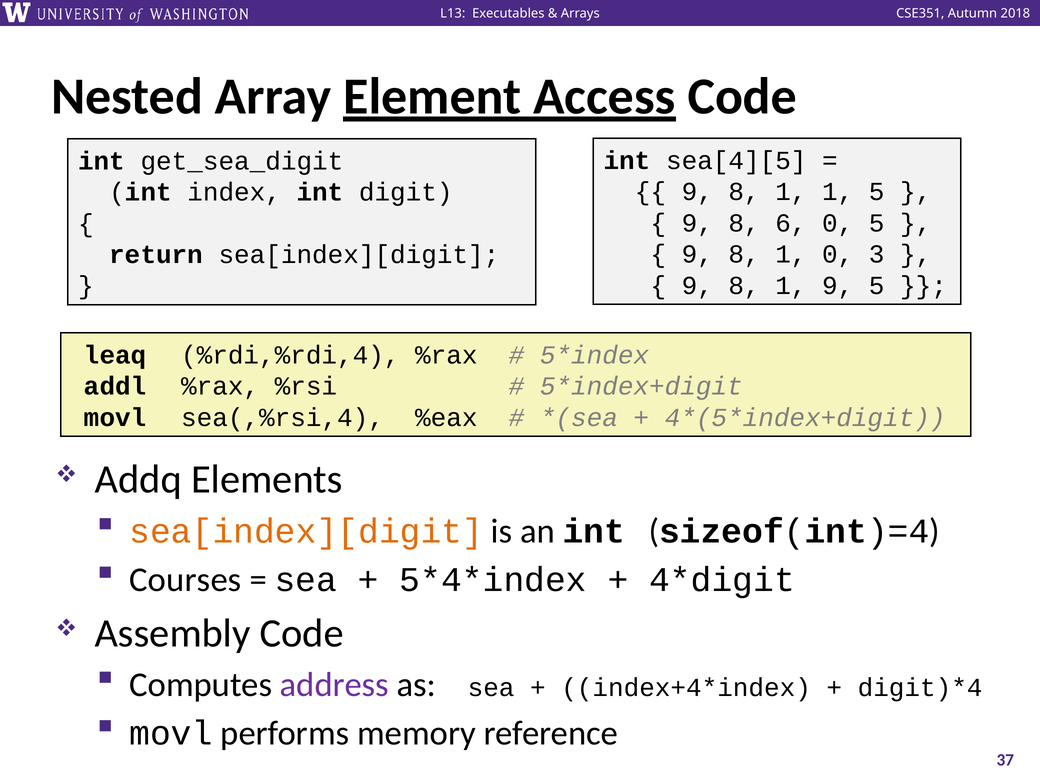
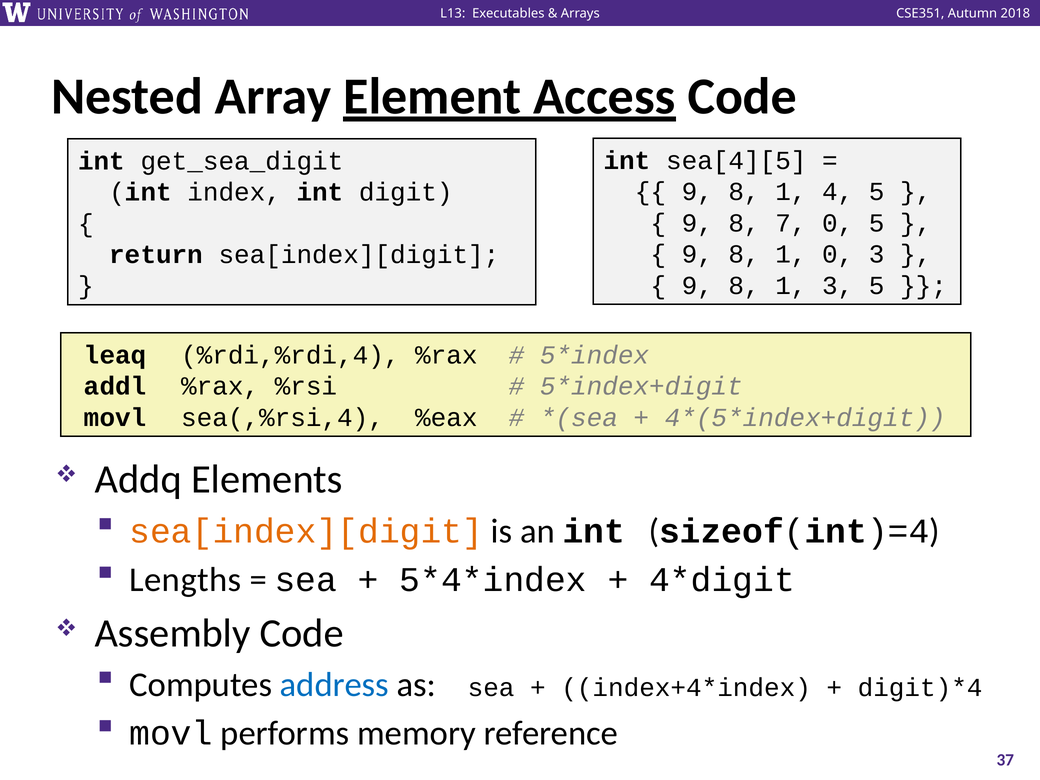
1 1: 1 -> 4
6: 6 -> 7
1 9: 9 -> 3
Courses: Courses -> Lengths
address colour: purple -> blue
